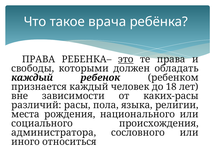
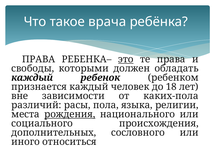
каких-расы: каких-расы -> каких-пола
рождения underline: none -> present
администратора: администратора -> дополнительных
